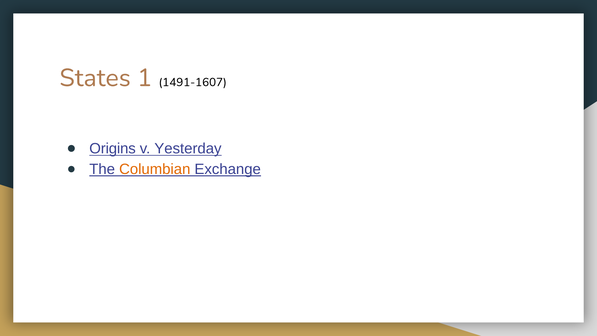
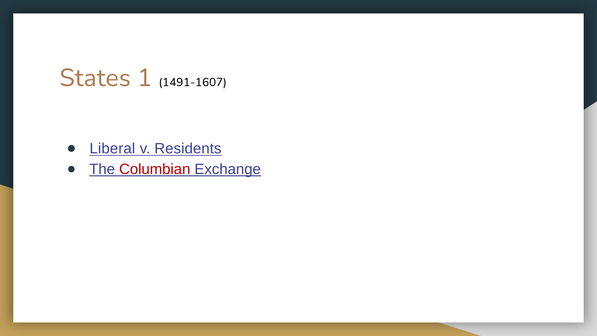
Origins: Origins -> Liberal
Yesterday: Yesterday -> Residents
Columbian colour: orange -> red
